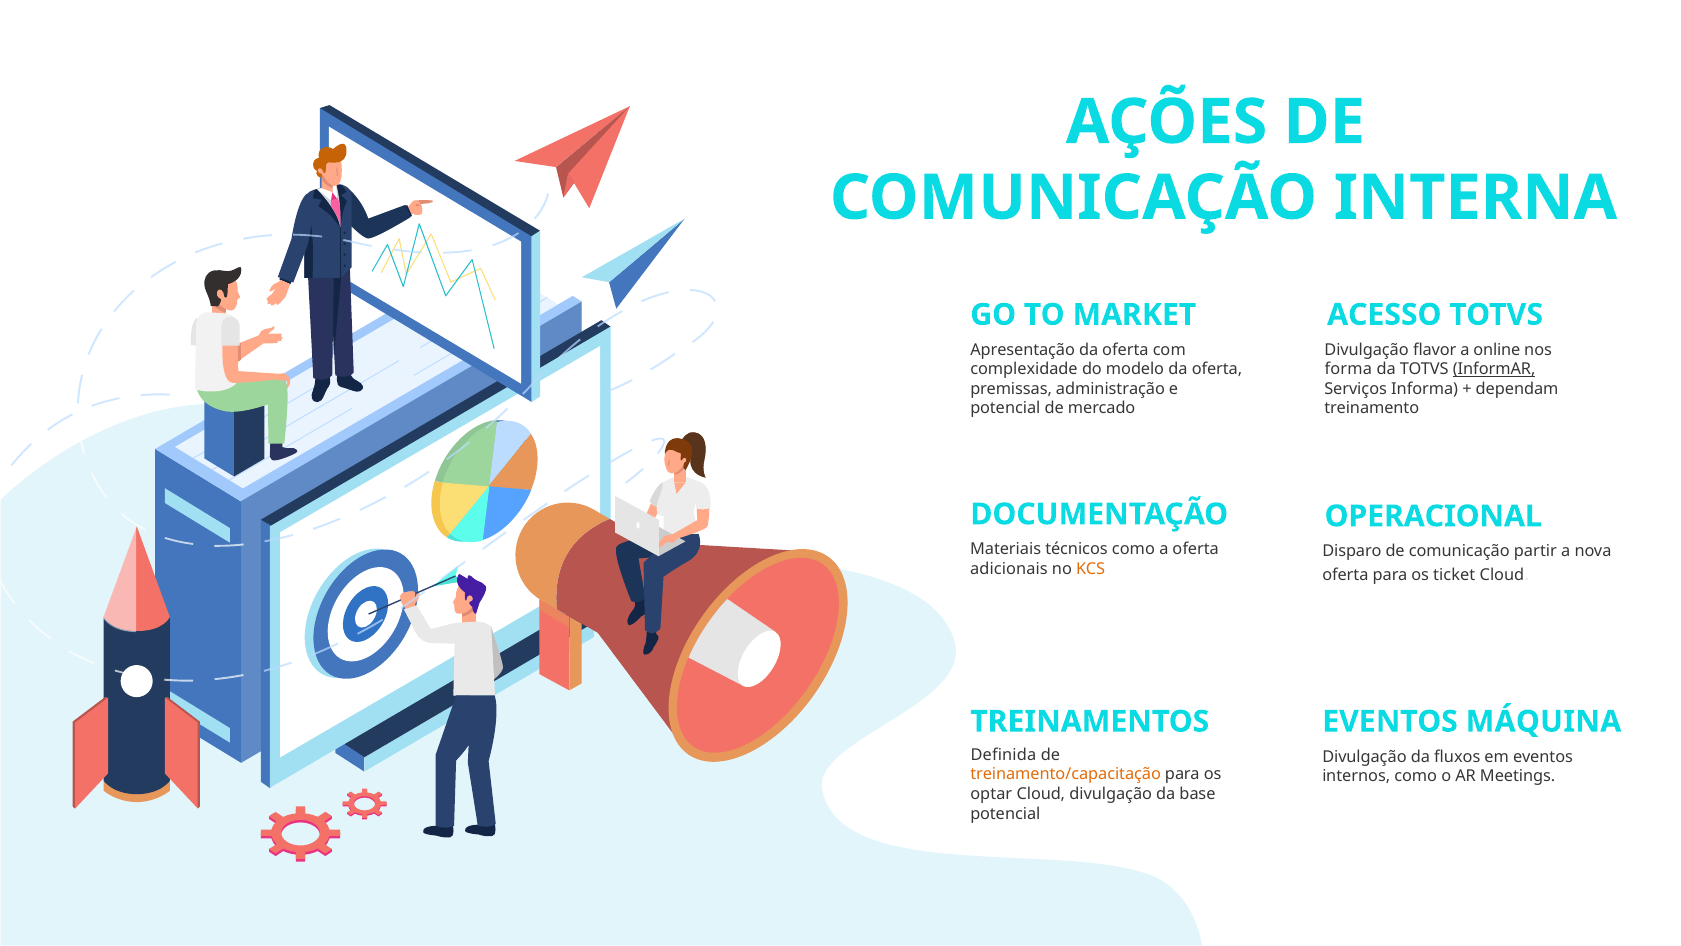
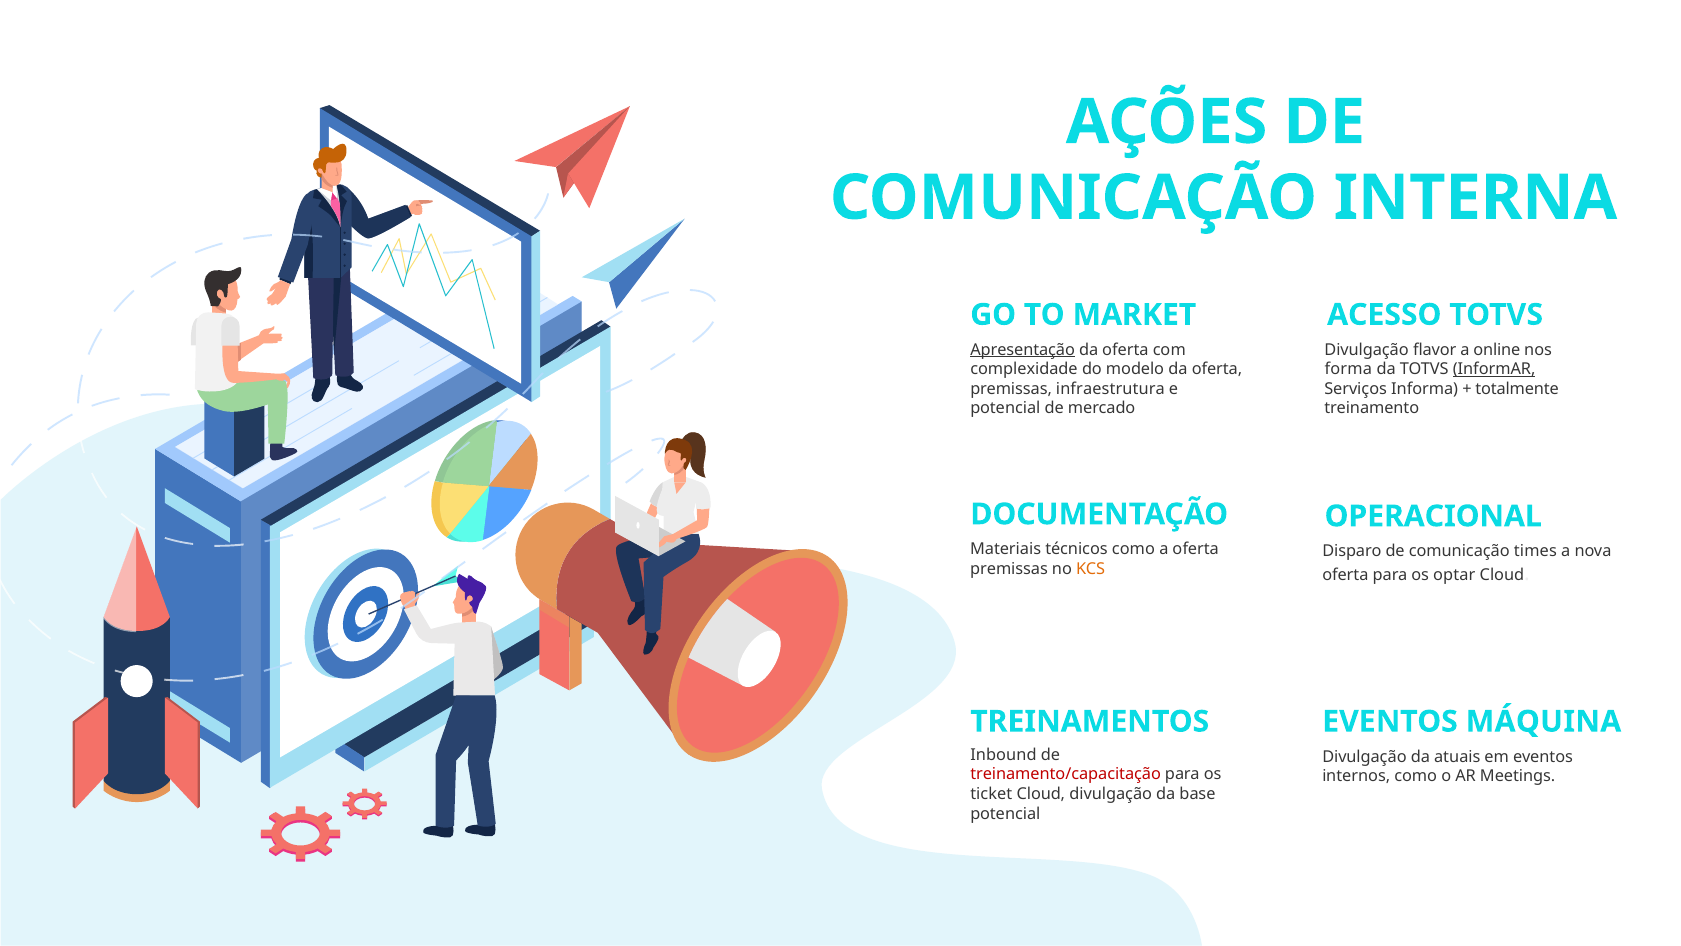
Apresentação underline: none -> present
administração: administração -> infraestrutura
dependam: dependam -> totalmente
partir: partir -> times
adicionais at (1009, 569): adicionais -> premissas
ticket: ticket -> optar
Definida: Definida -> Inbound
fluxos: fluxos -> atuais
treinamento/capacitação colour: orange -> red
optar: optar -> ticket
